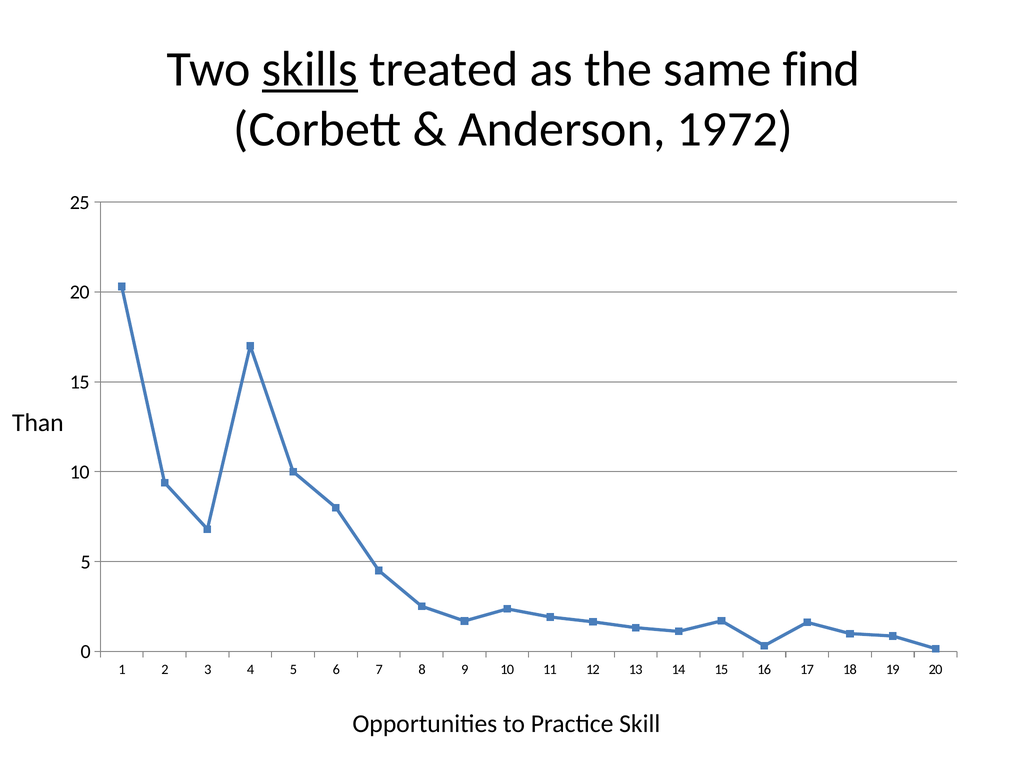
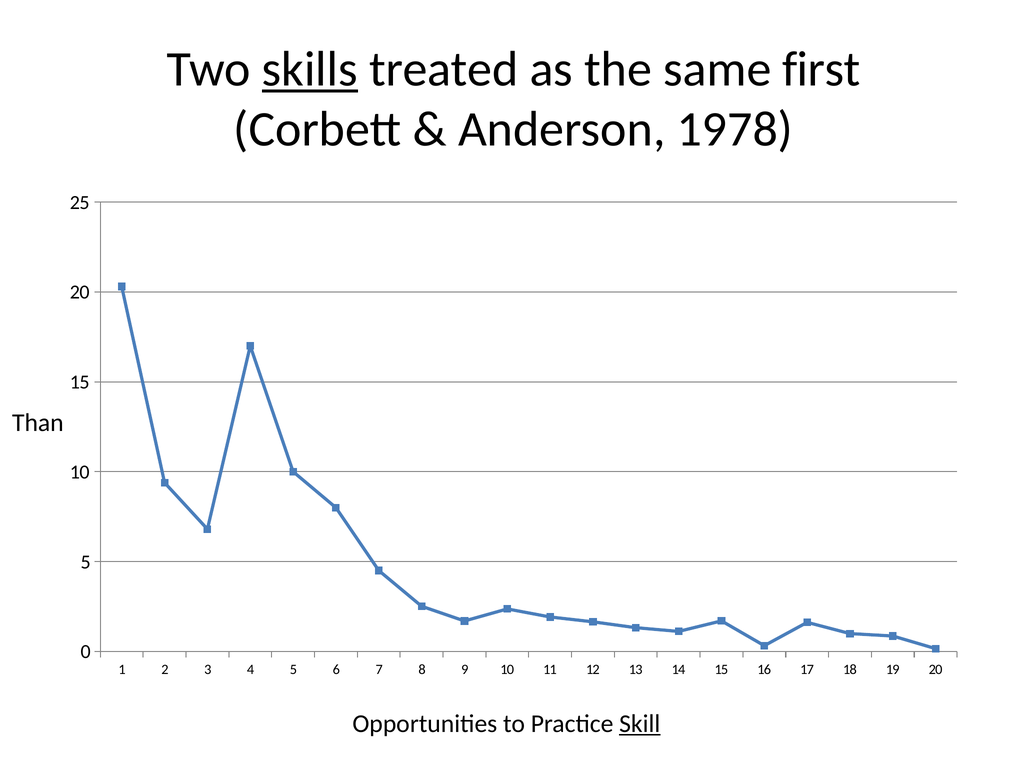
find: find -> first
1972: 1972 -> 1978
Skill underline: none -> present
